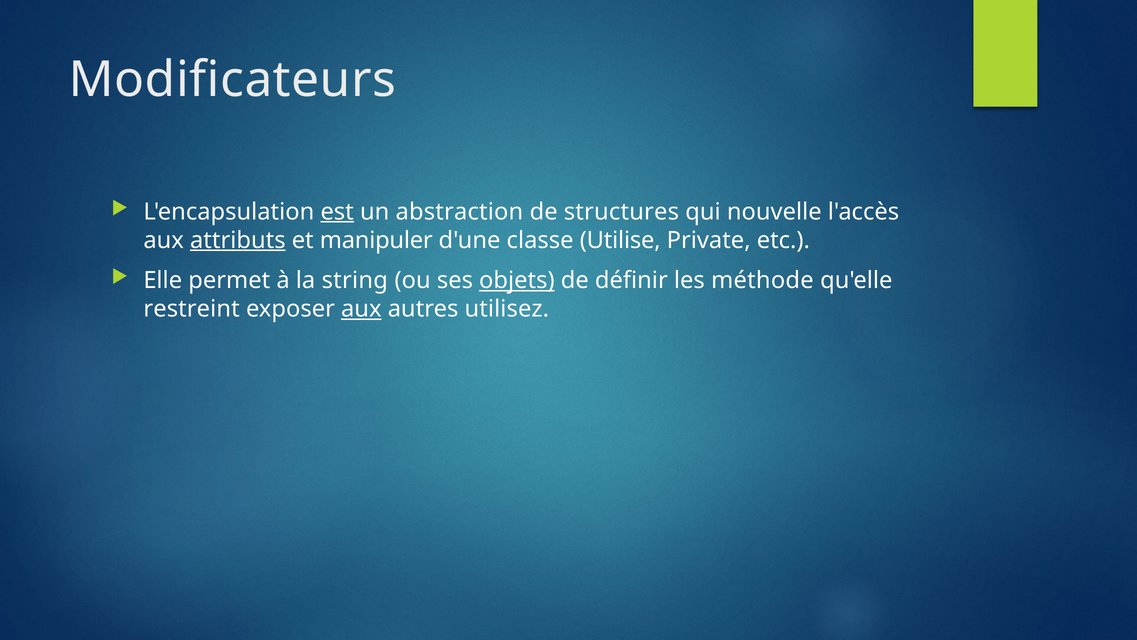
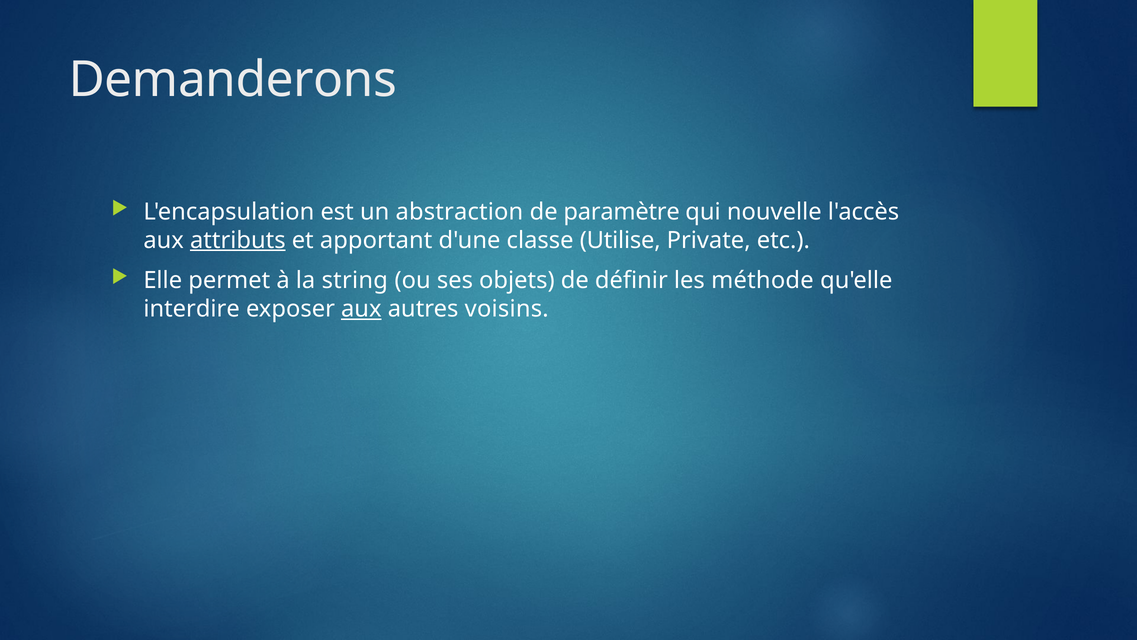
Modificateurs: Modificateurs -> Demanderons
est underline: present -> none
structures: structures -> paramètre
manipuler: manipuler -> apportant
objets underline: present -> none
restreint: restreint -> interdire
utilisez: utilisez -> voisins
